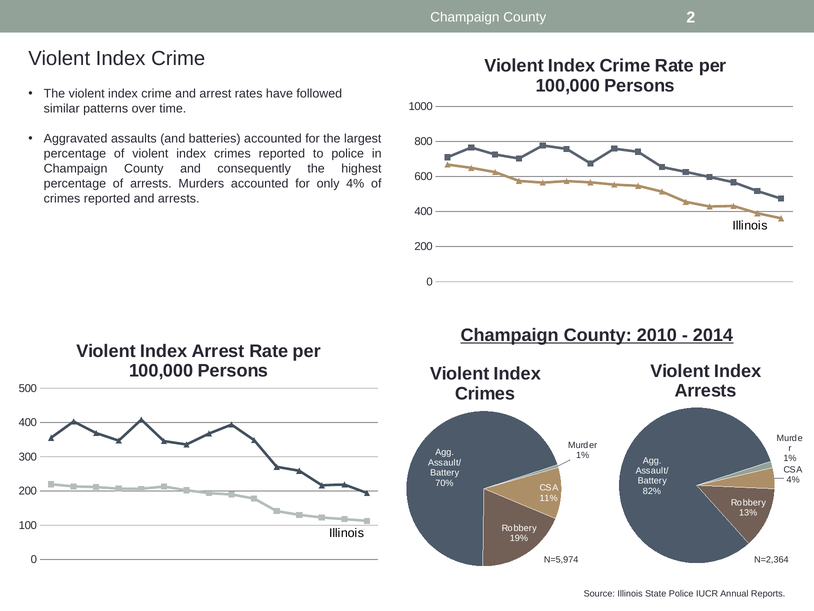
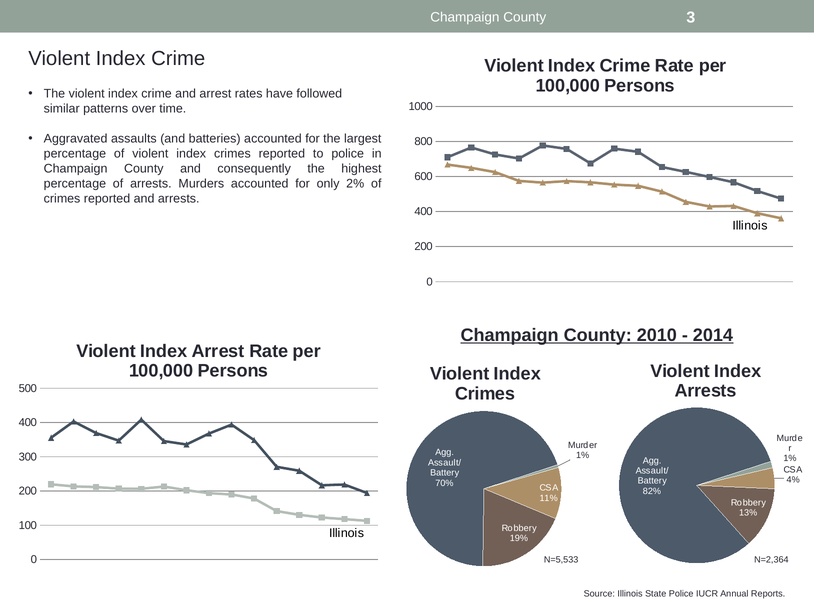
2: 2 -> 3
only 4%: 4% -> 2%
N=5,974: N=5,974 -> N=5,533
